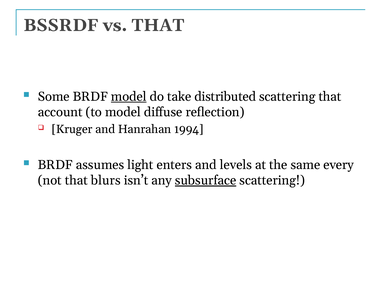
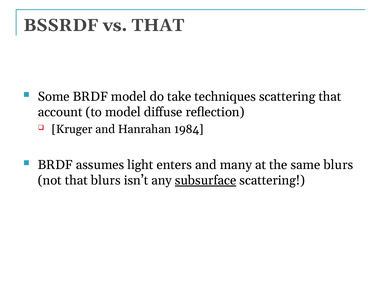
model at (129, 97) underline: present -> none
distributed: distributed -> techniques
1994: 1994 -> 1984
levels: levels -> many
same every: every -> blurs
